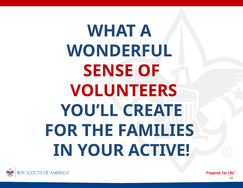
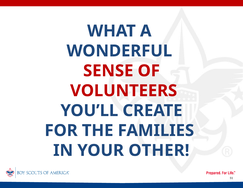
ACTIVE: ACTIVE -> OTHER
